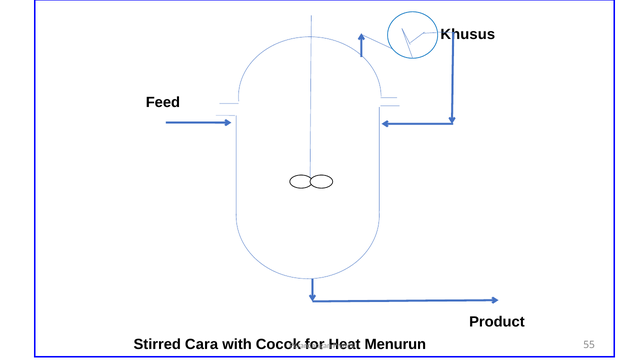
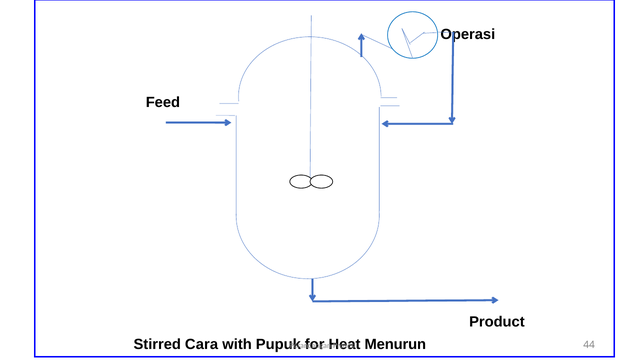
Khusus: Khusus -> Operasi
Cocok: Cocok -> Pupuk
55: 55 -> 44
